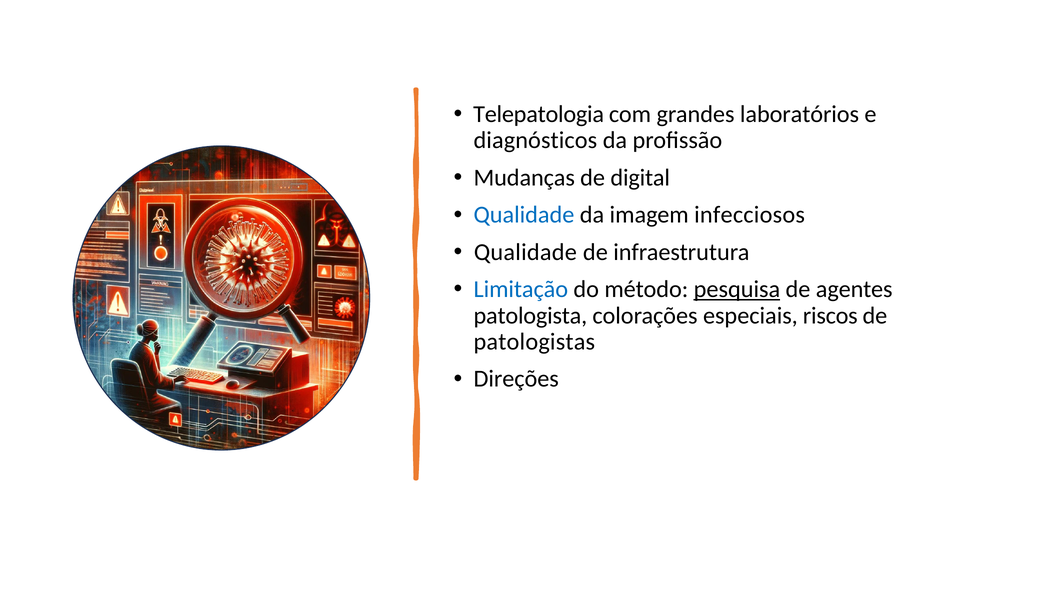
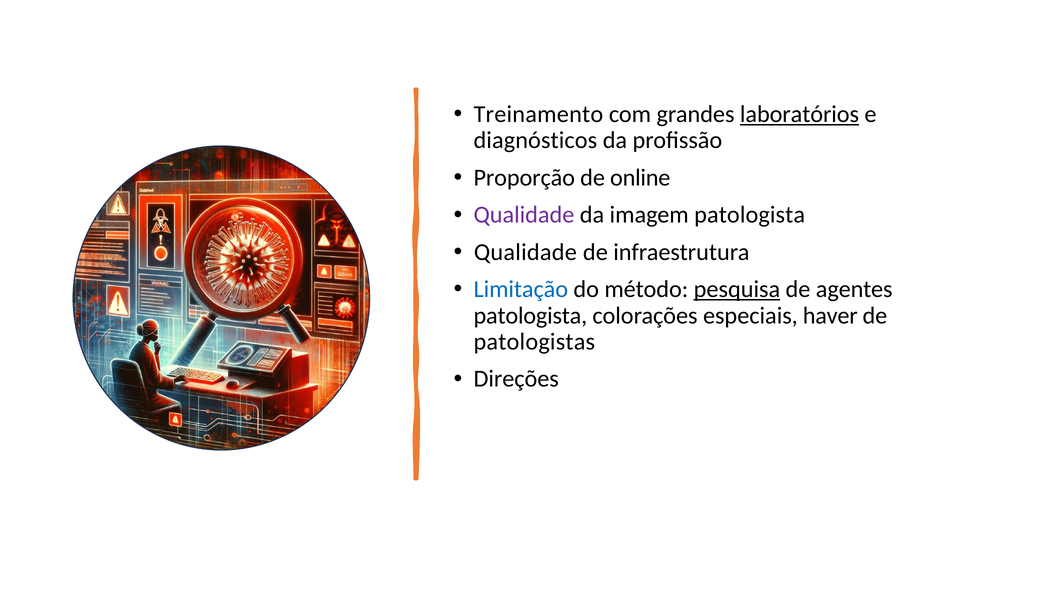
Telepatologia: Telepatologia -> Treinamento
laboratórios underline: none -> present
Mudanças: Mudanças -> Proporção
digital: digital -> online
Qualidade at (524, 215) colour: blue -> purple
imagem infecciosos: infecciosos -> patologista
riscos: riscos -> haver
